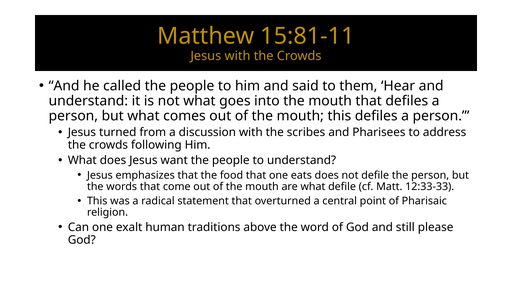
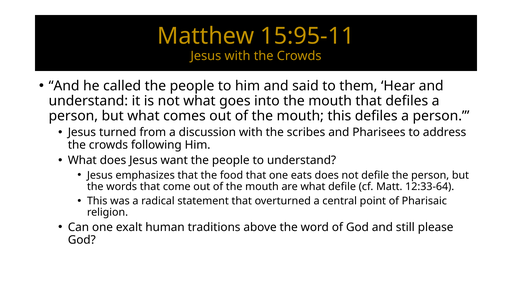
15:81-11: 15:81-11 -> 15:95-11
12:33-33: 12:33-33 -> 12:33-64
